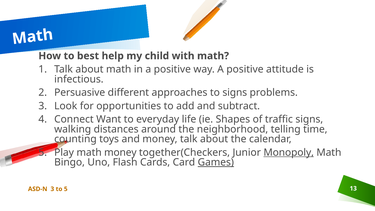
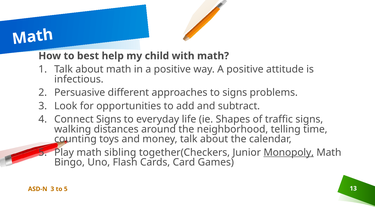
Connect Want: Want -> Signs
math money: money -> sibling
Games underline: present -> none
